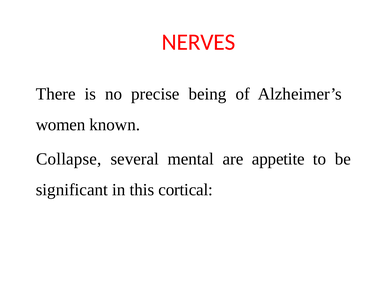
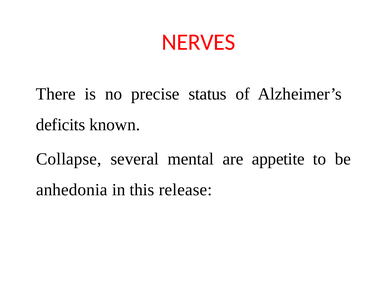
being: being -> status
women: women -> deficits
significant: significant -> anhedonia
cortical: cortical -> release
